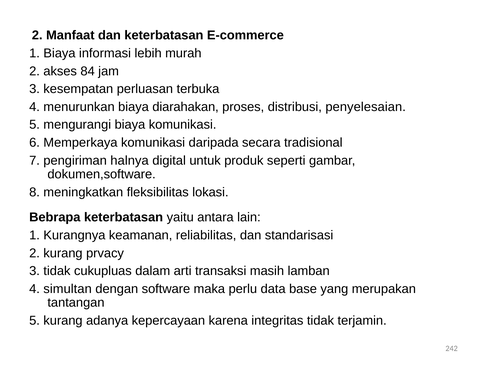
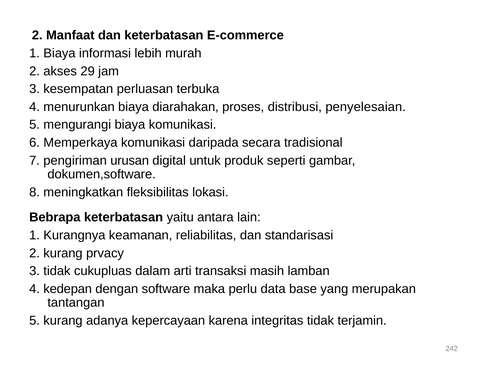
84: 84 -> 29
halnya: halnya -> urusan
simultan: simultan -> kedepan
